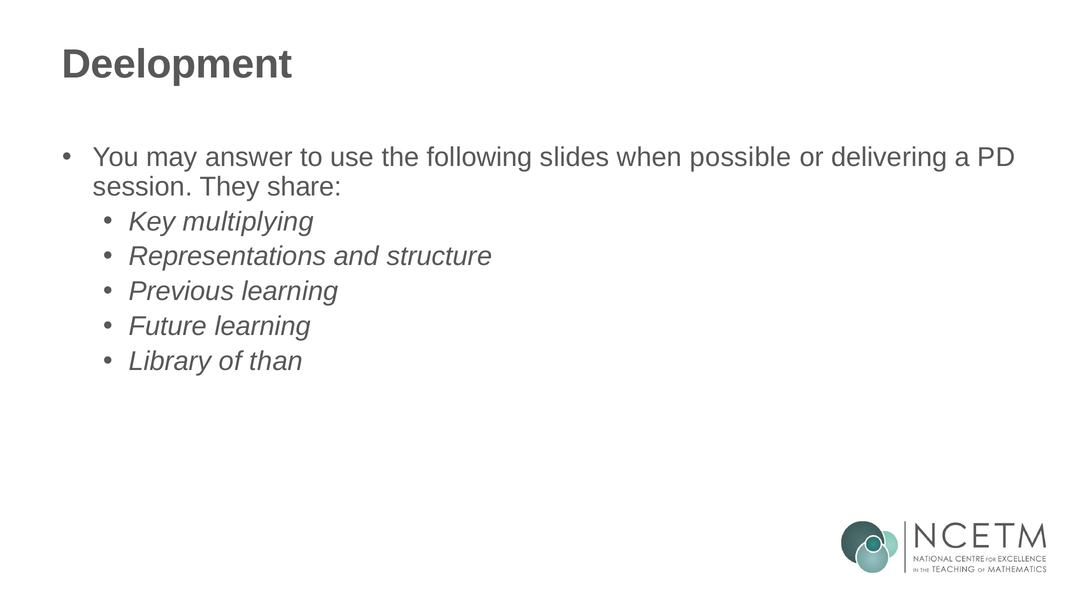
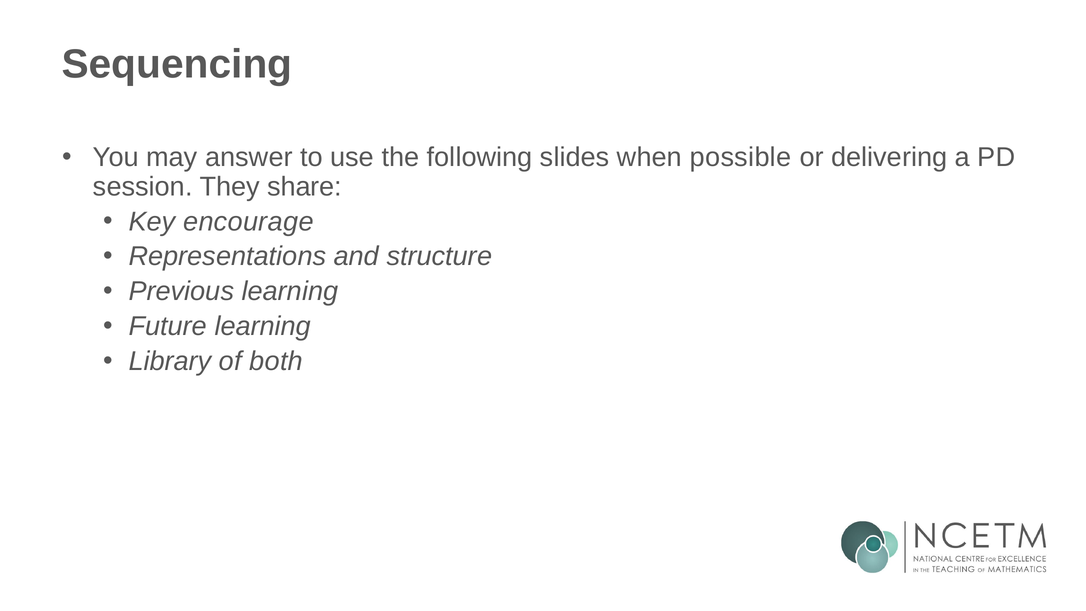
Deelopment: Deelopment -> Sequencing
multiplying: multiplying -> encourage
than: than -> both
